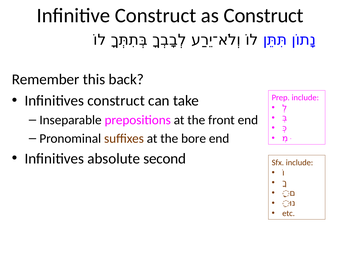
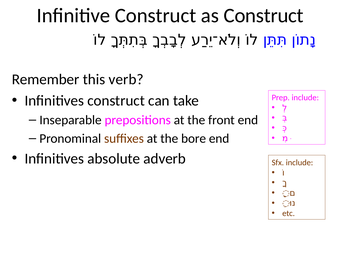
back: back -> verb
second: second -> adverb
